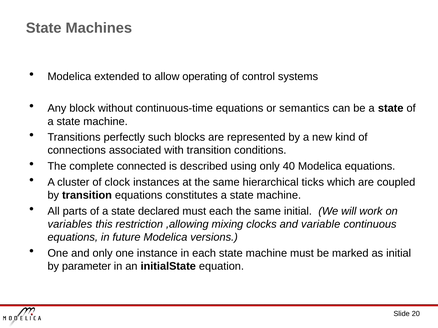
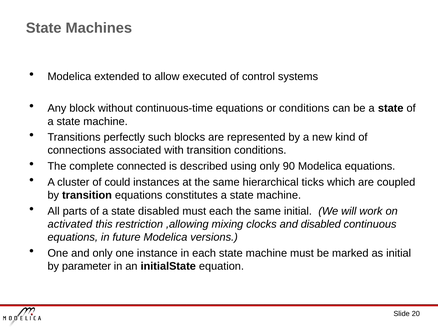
operating: operating -> executed
or semantics: semantics -> conditions
40: 40 -> 90
clock: clock -> could
state declared: declared -> disabled
variables: variables -> activated
and variable: variable -> disabled
